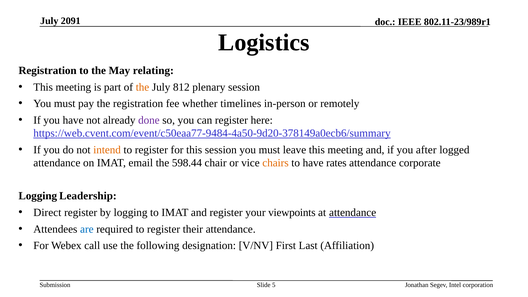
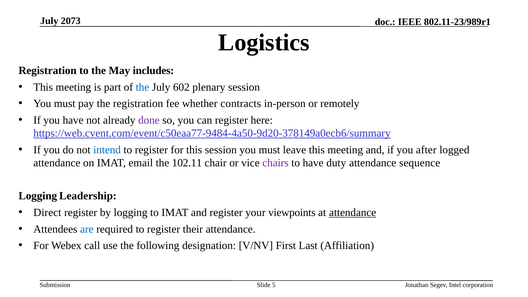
2091: 2091 -> 2073
relating: relating -> includes
the at (142, 87) colour: orange -> blue
812: 812 -> 602
timelines: timelines -> contracts
intend colour: orange -> blue
598.44: 598.44 -> 102.11
chairs colour: orange -> purple
rates: rates -> duty
corporate: corporate -> sequence
